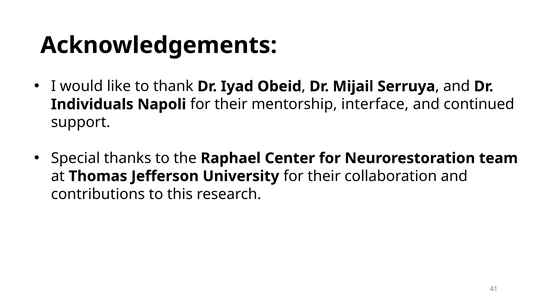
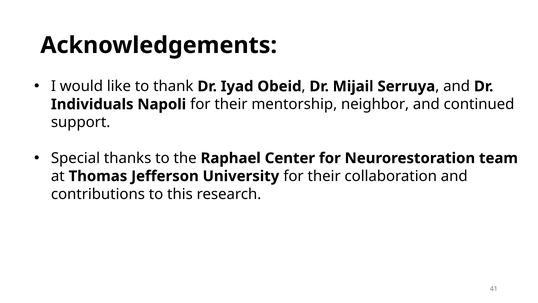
interface: interface -> neighbor
